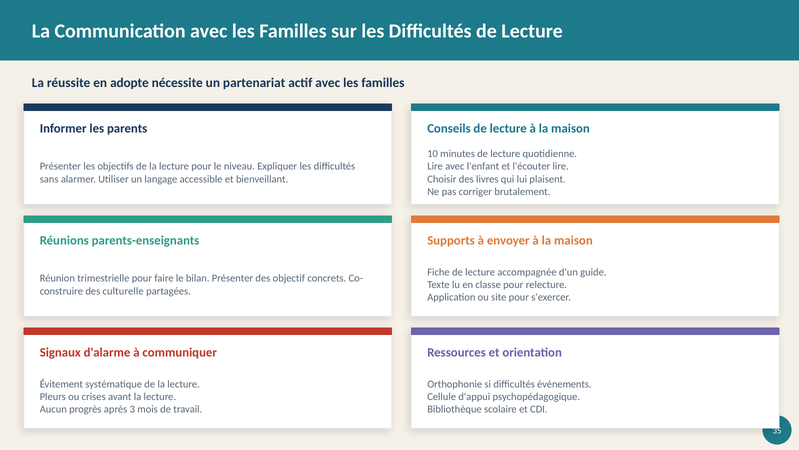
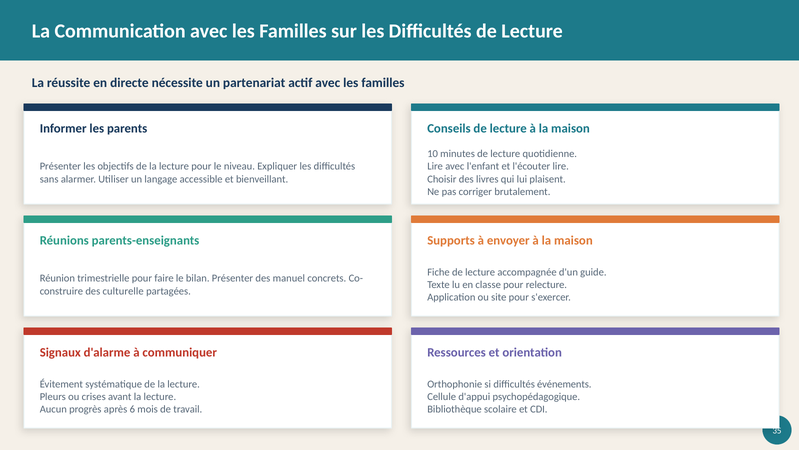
adopte: adopte -> directe
objectif: objectif -> manuel
3: 3 -> 6
